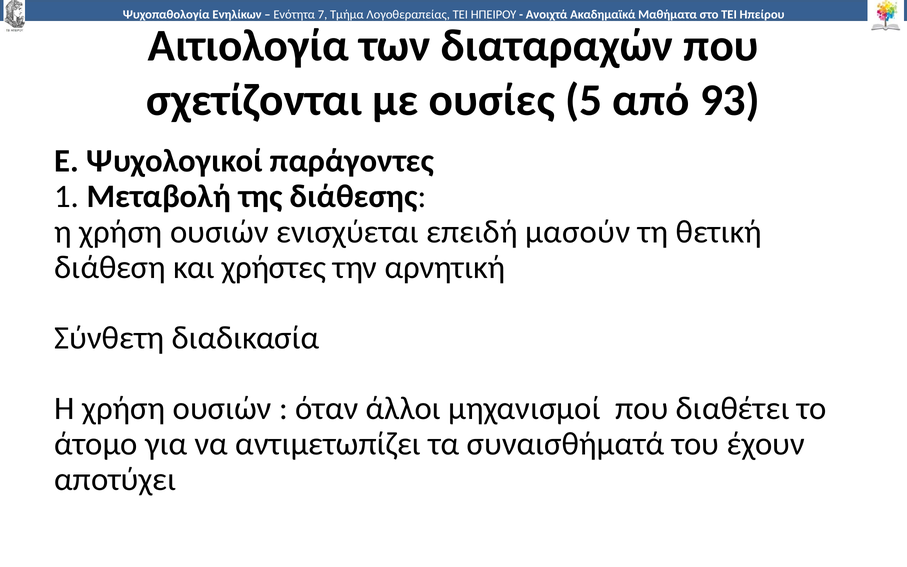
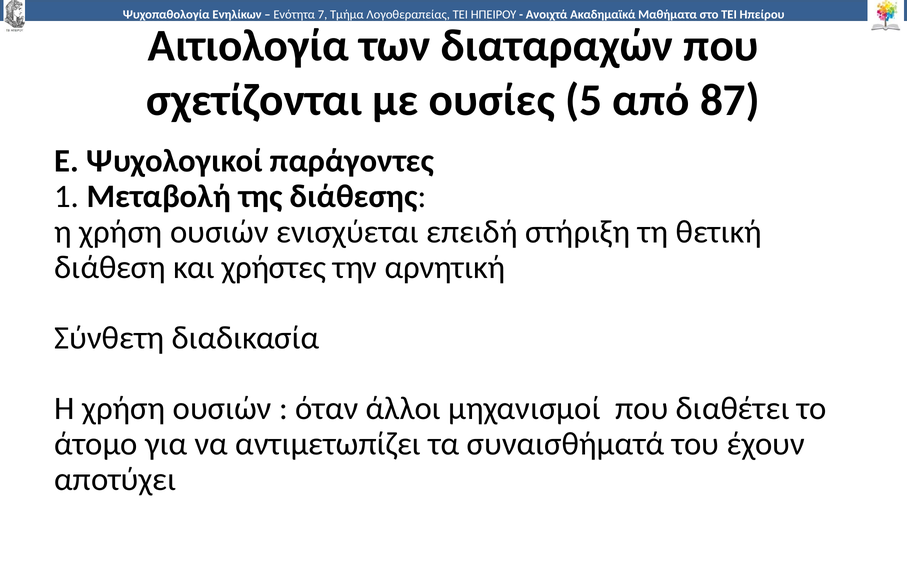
93: 93 -> 87
μασούν: μασούν -> στήριξη
